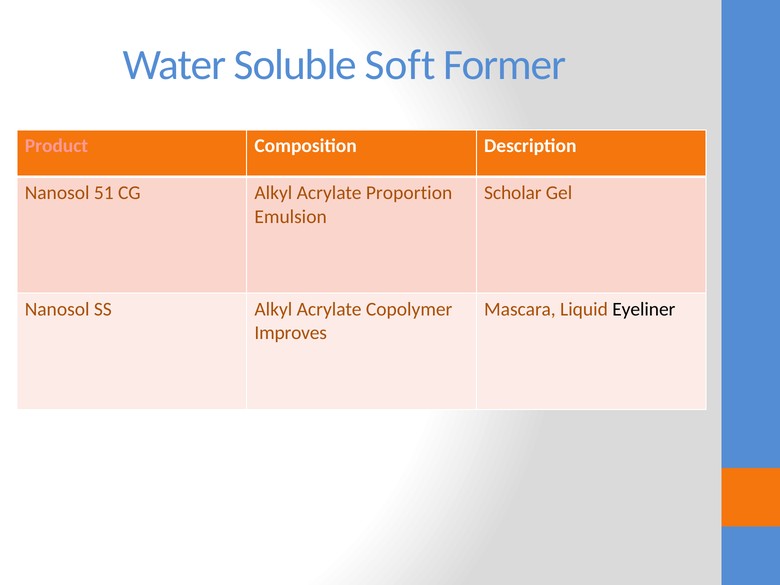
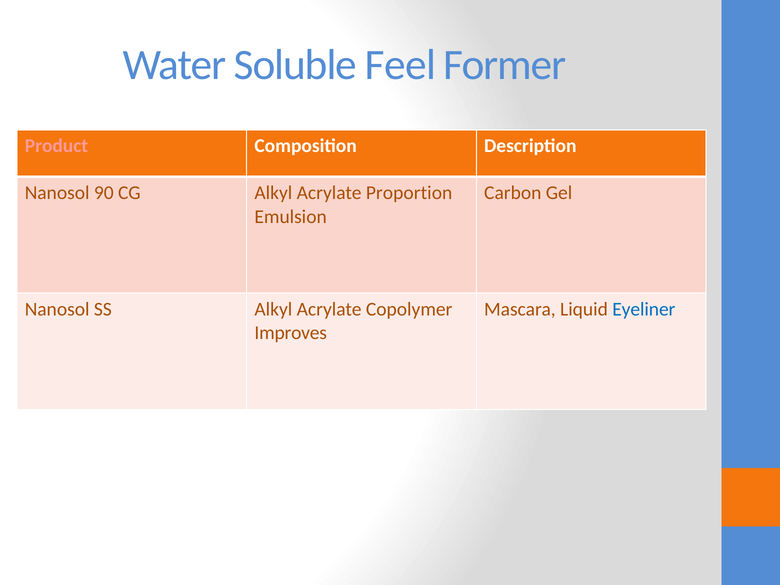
Soft: Soft -> Feel
51: 51 -> 90
Scholar: Scholar -> Carbon
Eyeliner colour: black -> blue
